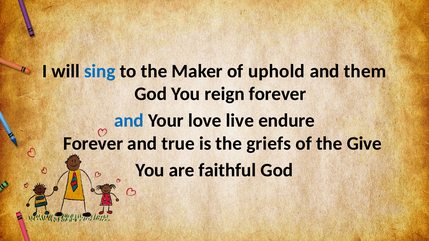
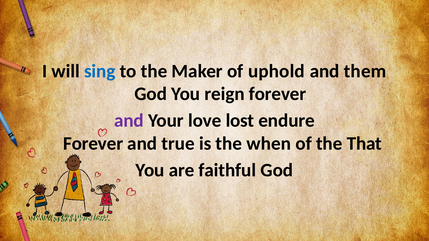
and at (129, 121) colour: blue -> purple
live: live -> lost
griefs: griefs -> when
Give: Give -> That
